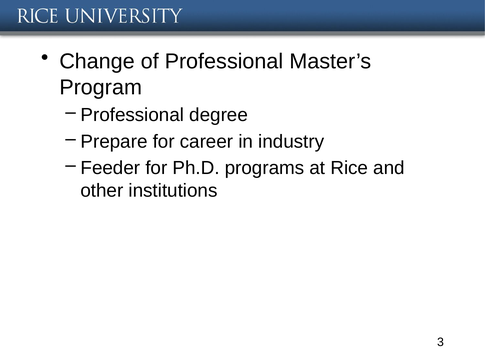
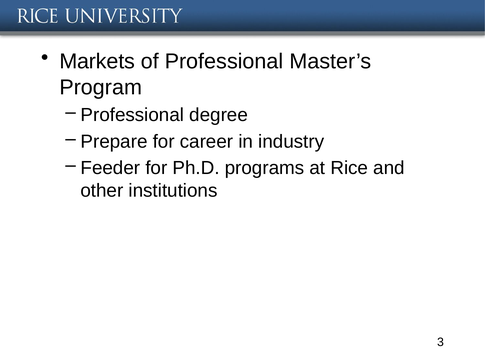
Change: Change -> Markets
